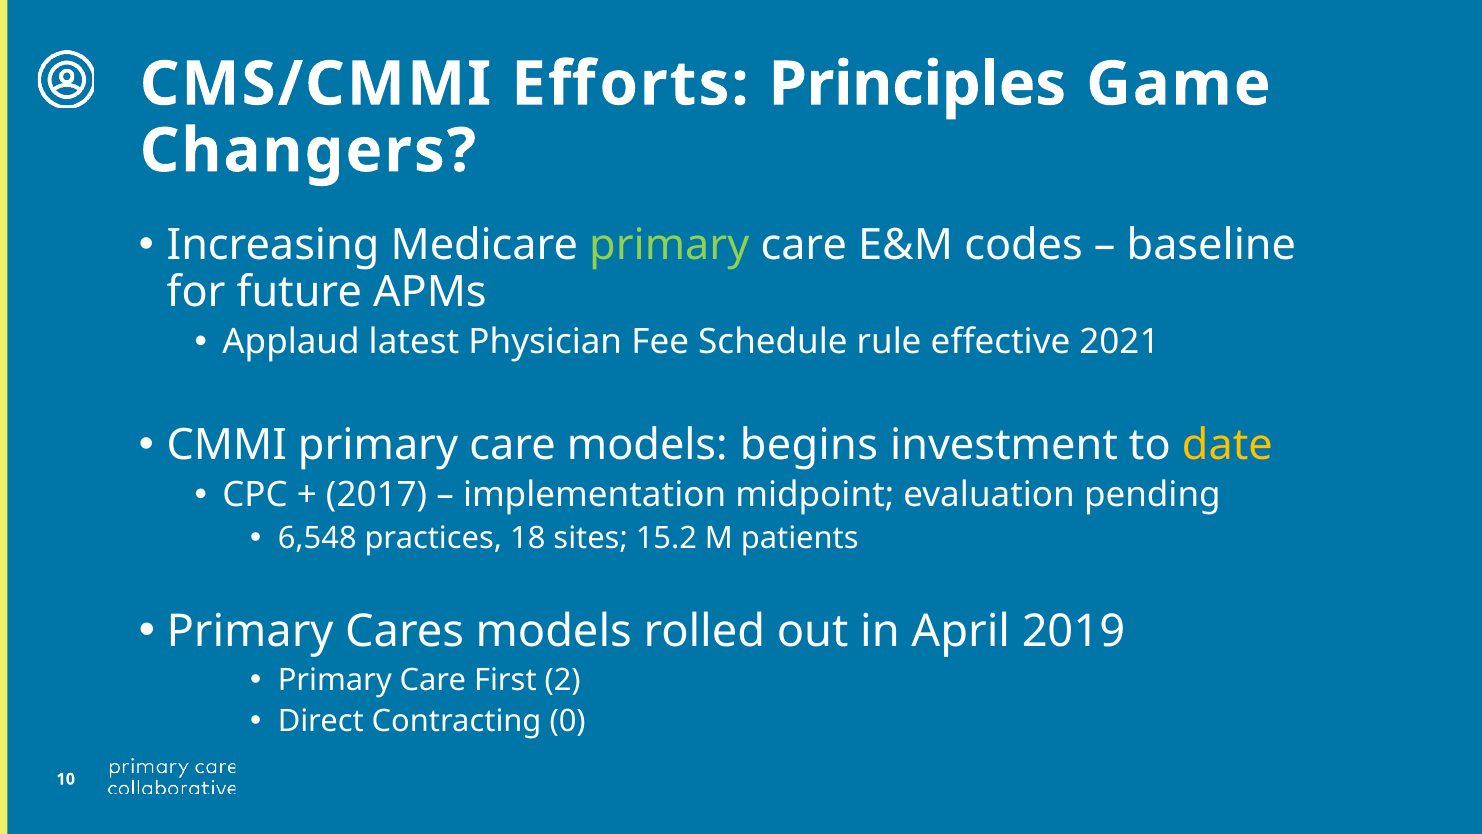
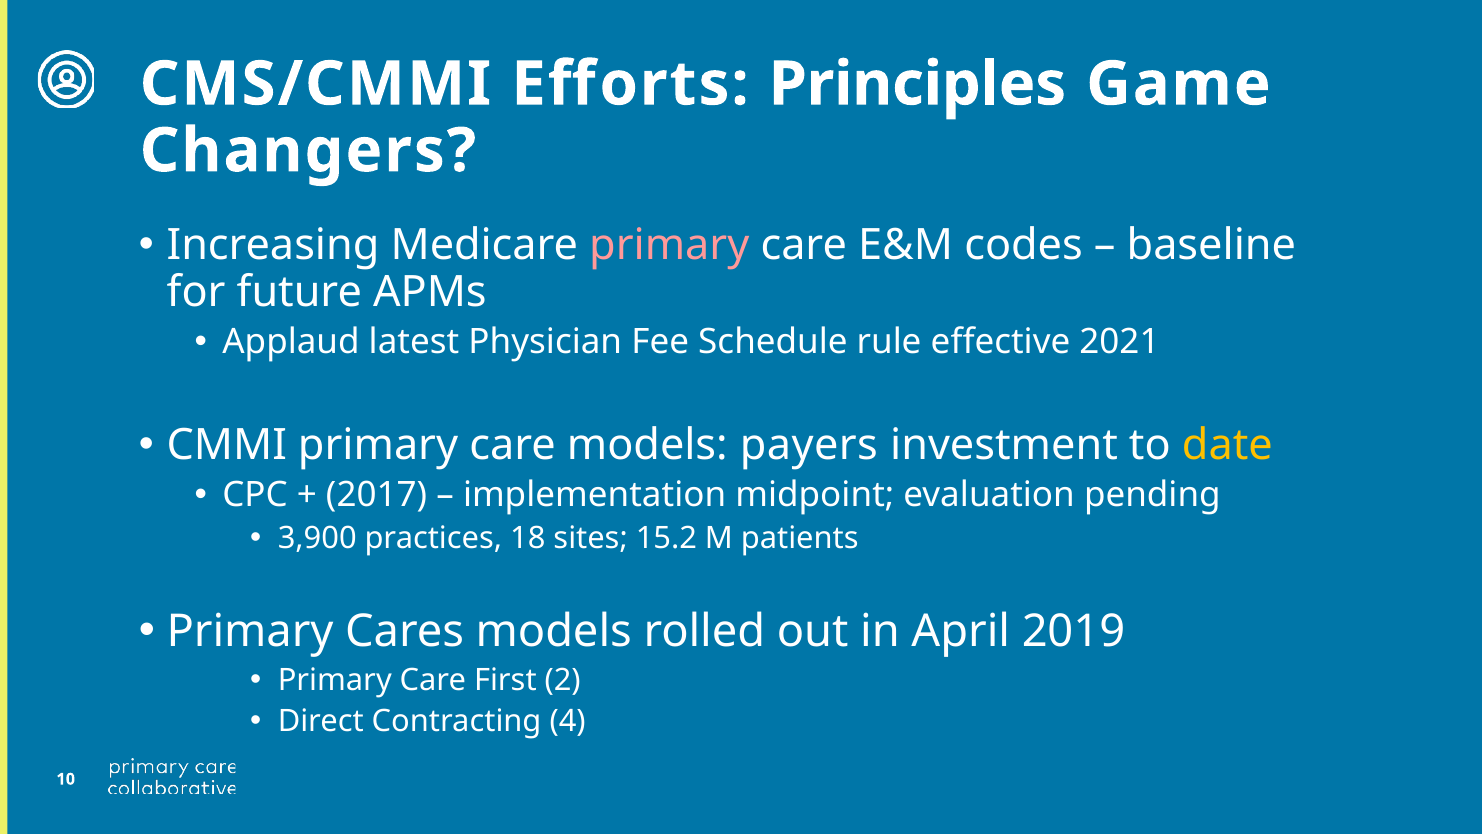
primary at (669, 245) colour: light green -> pink
begins: begins -> payers
6,548: 6,548 -> 3,900
0: 0 -> 4
